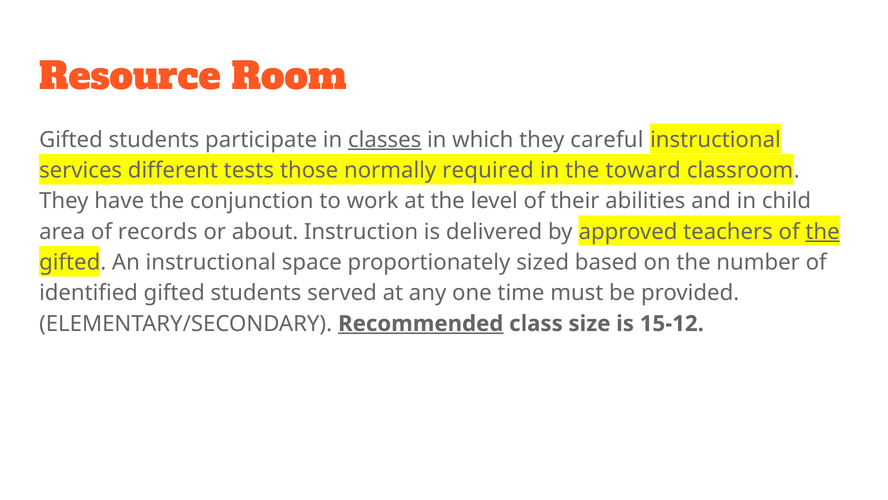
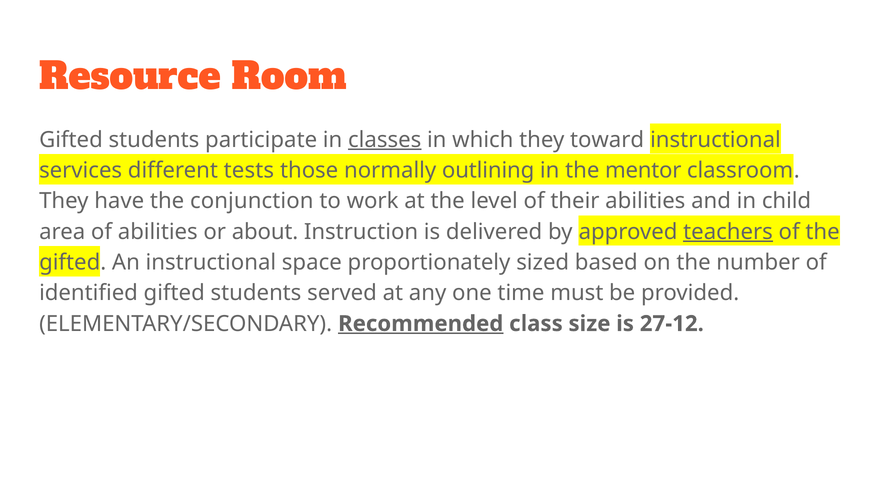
careful: careful -> toward
required: required -> outlining
toward: toward -> mentor
of records: records -> abilities
teachers underline: none -> present
the at (823, 232) underline: present -> none
15-12: 15-12 -> 27-12
